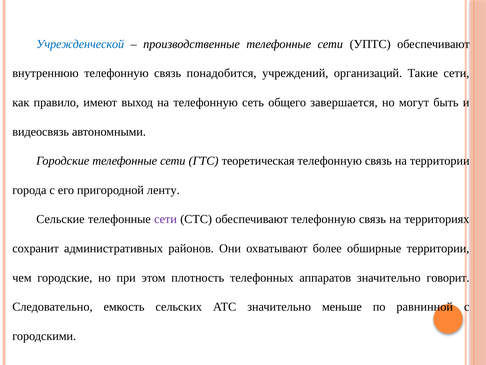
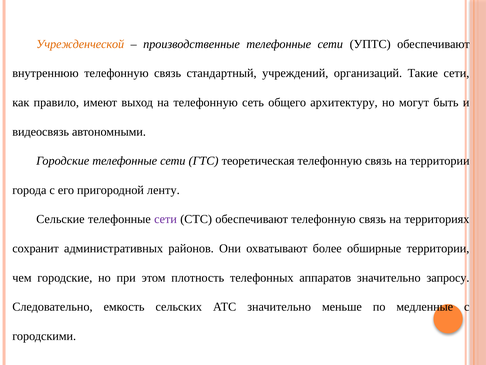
Учрежденческой colour: blue -> orange
понадобится: понадобится -> стандартный
завершается: завершается -> архитектуру
говорит: говорит -> запросу
равнинной: равнинной -> медленные
